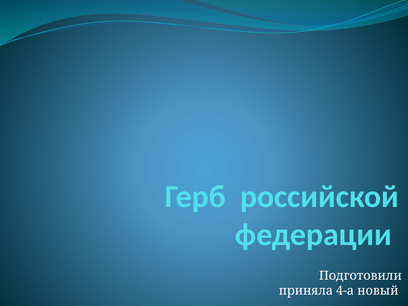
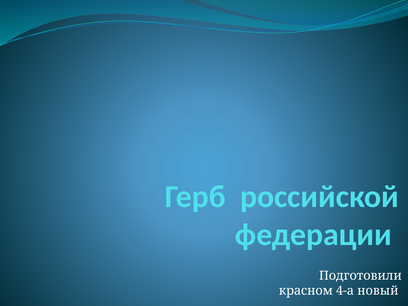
приняла: приняла -> красном
